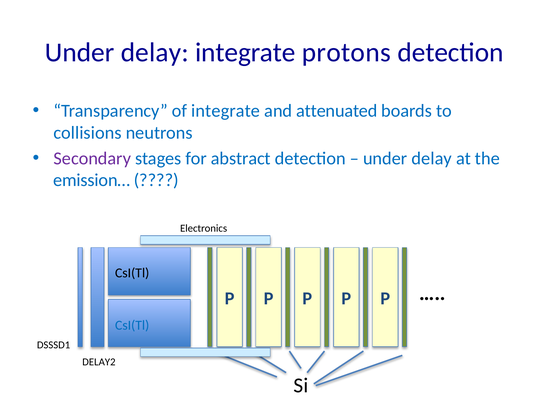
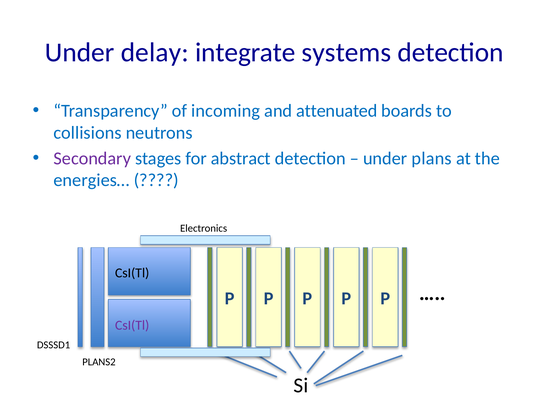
protons: protons -> systems
of integrate: integrate -> incoming
delay at (432, 159): delay -> plans
emission…: emission… -> energies…
CsI(Tl at (132, 326) colour: blue -> purple
DELAY2: DELAY2 -> PLANS2
